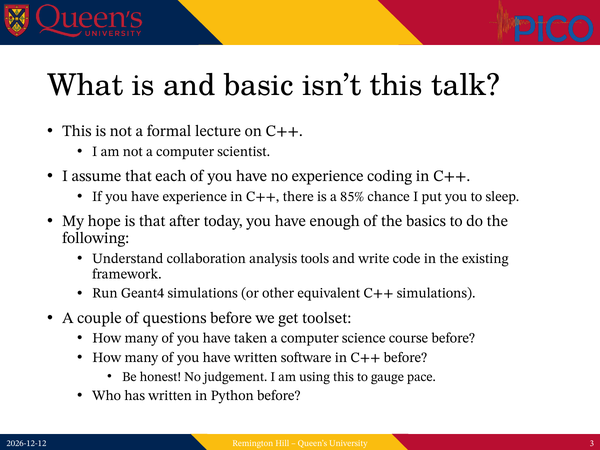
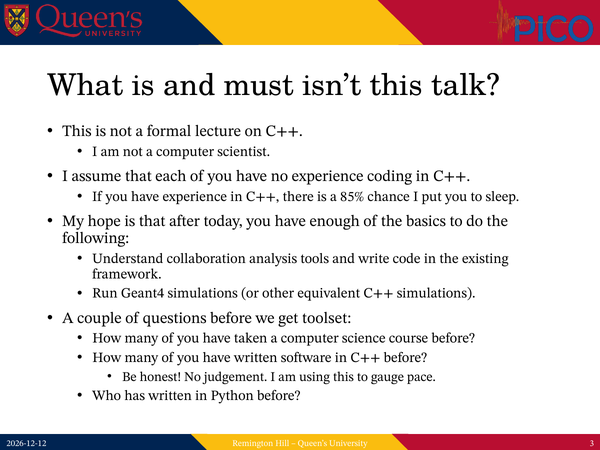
basic: basic -> must
